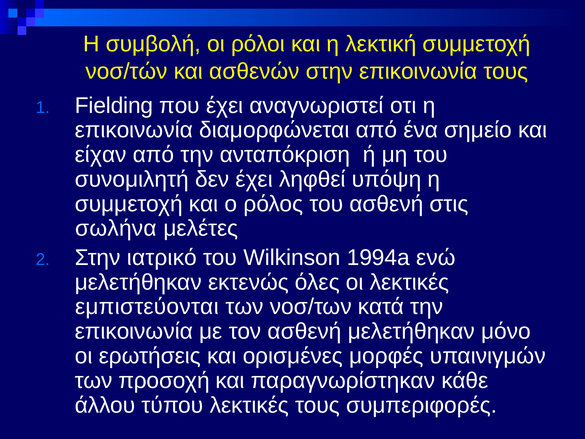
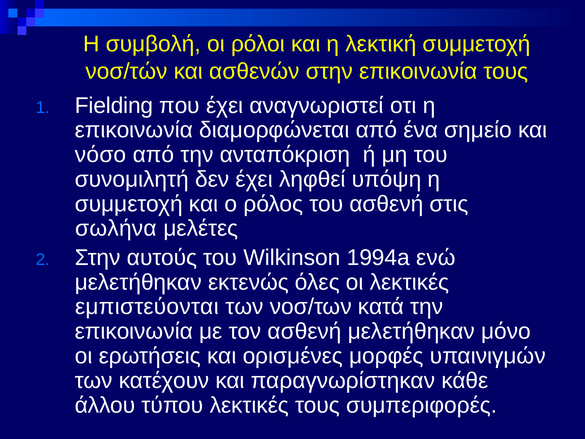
είχαν: είχαν -> νόσο
ιατρικό: ιατρικό -> αυτούς
προσοχή: προσοχή -> κατέχουν
